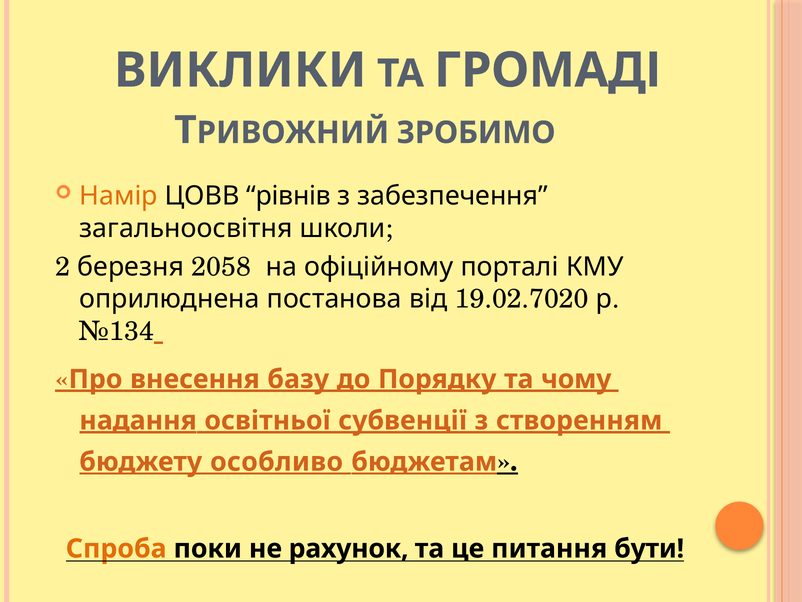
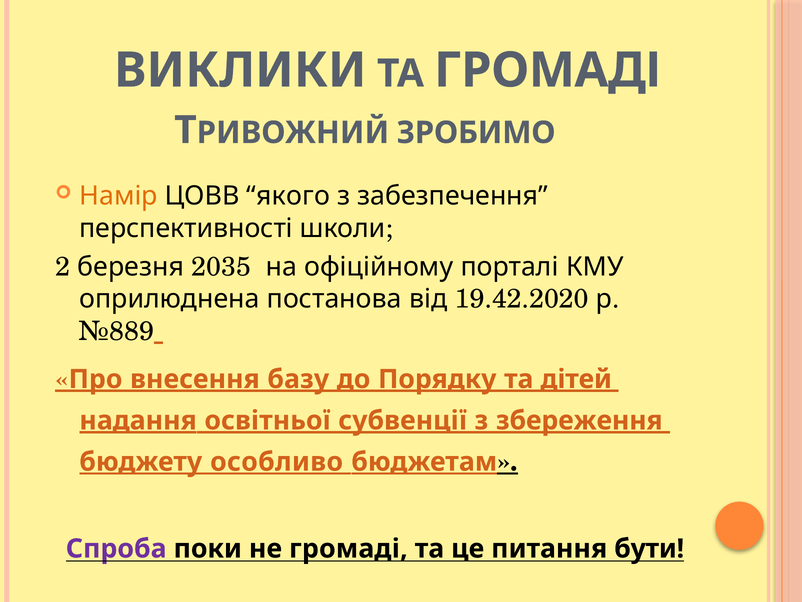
рівнів: рівнів -> якого
загальноосвітня: загальноосвітня -> перспективності
2058: 2058 -> 2035
19.02.7020: 19.02.7020 -> 19.42.2020
№134: №134 -> №889
чому: чому -> дітей
створенням: створенням -> збереження
Спроба colour: orange -> purple
не рахунок: рахунок -> громаді
